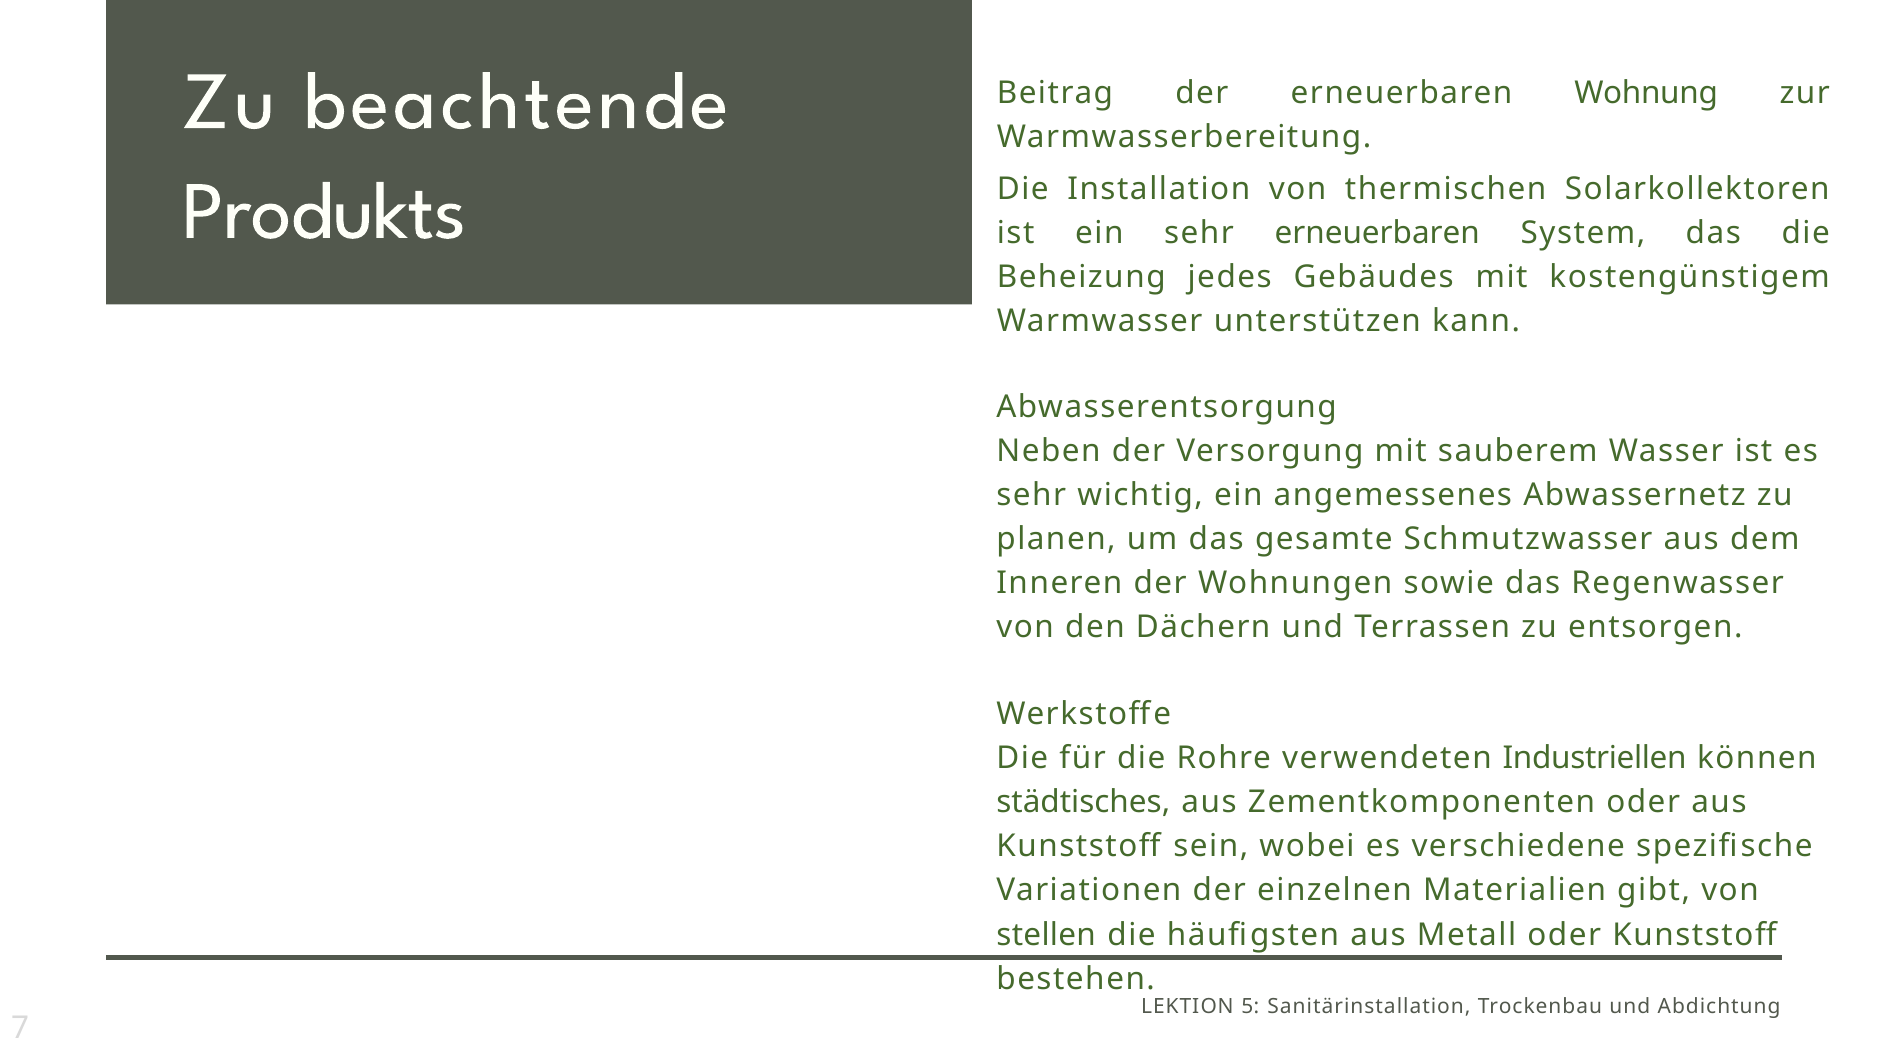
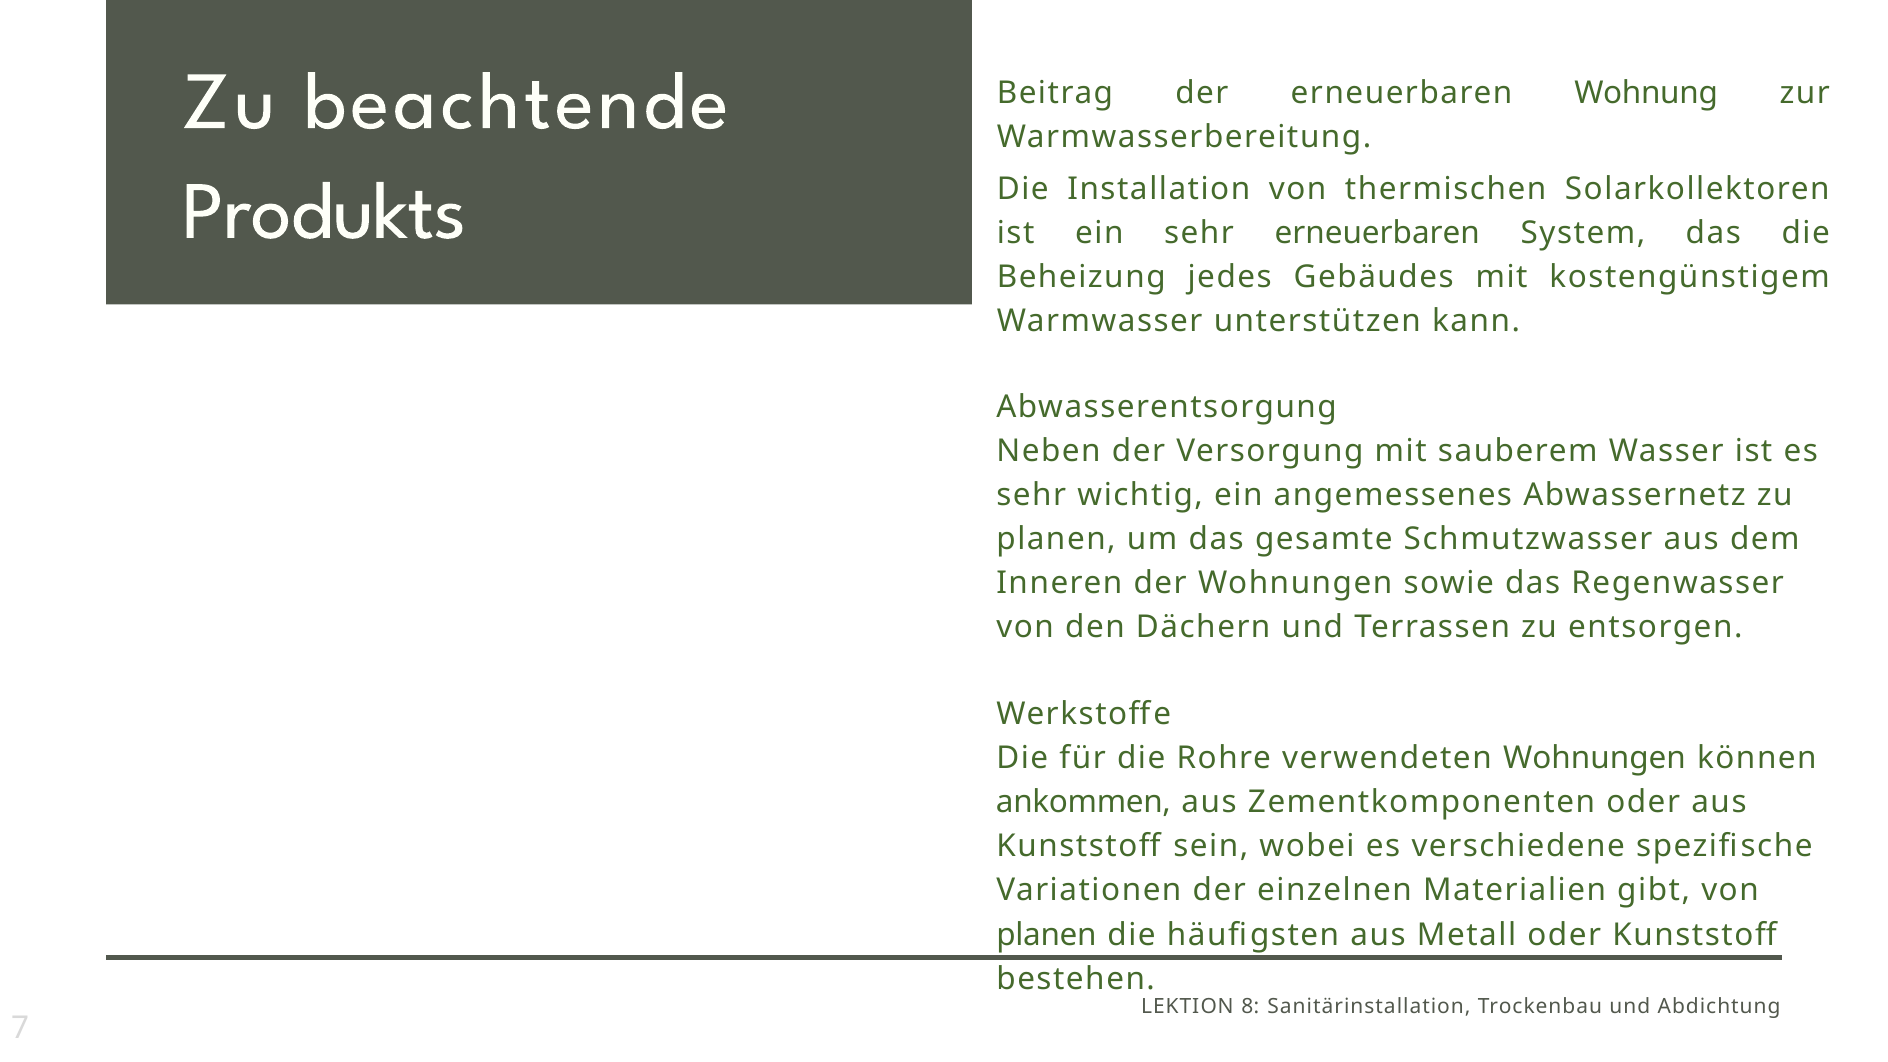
verwendeten Industriellen: Industriellen -> Wohnungen
städtisches: städtisches -> ankommen
stellen at (1046, 935): stellen -> planen
5: 5 -> 8
